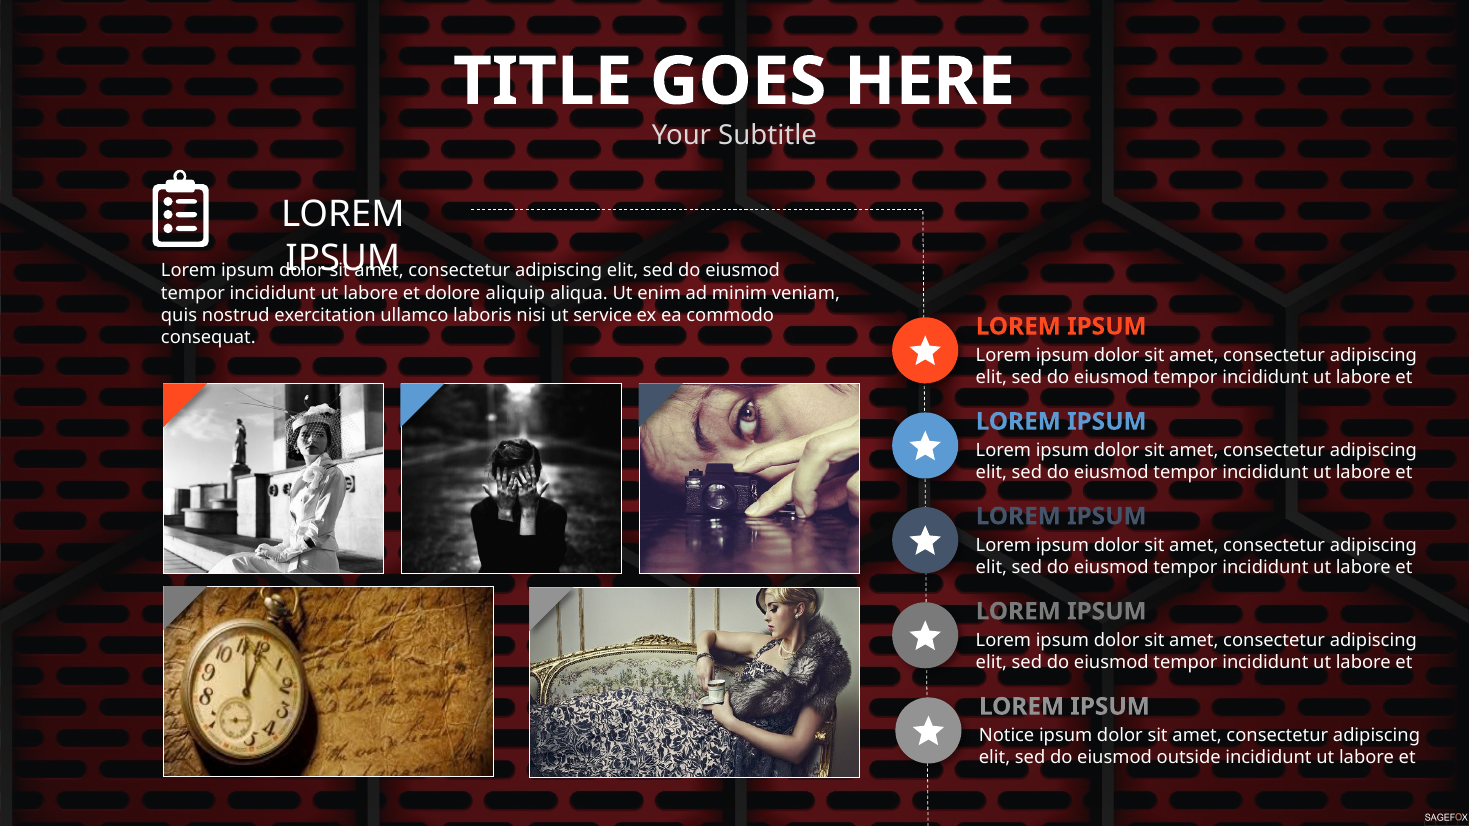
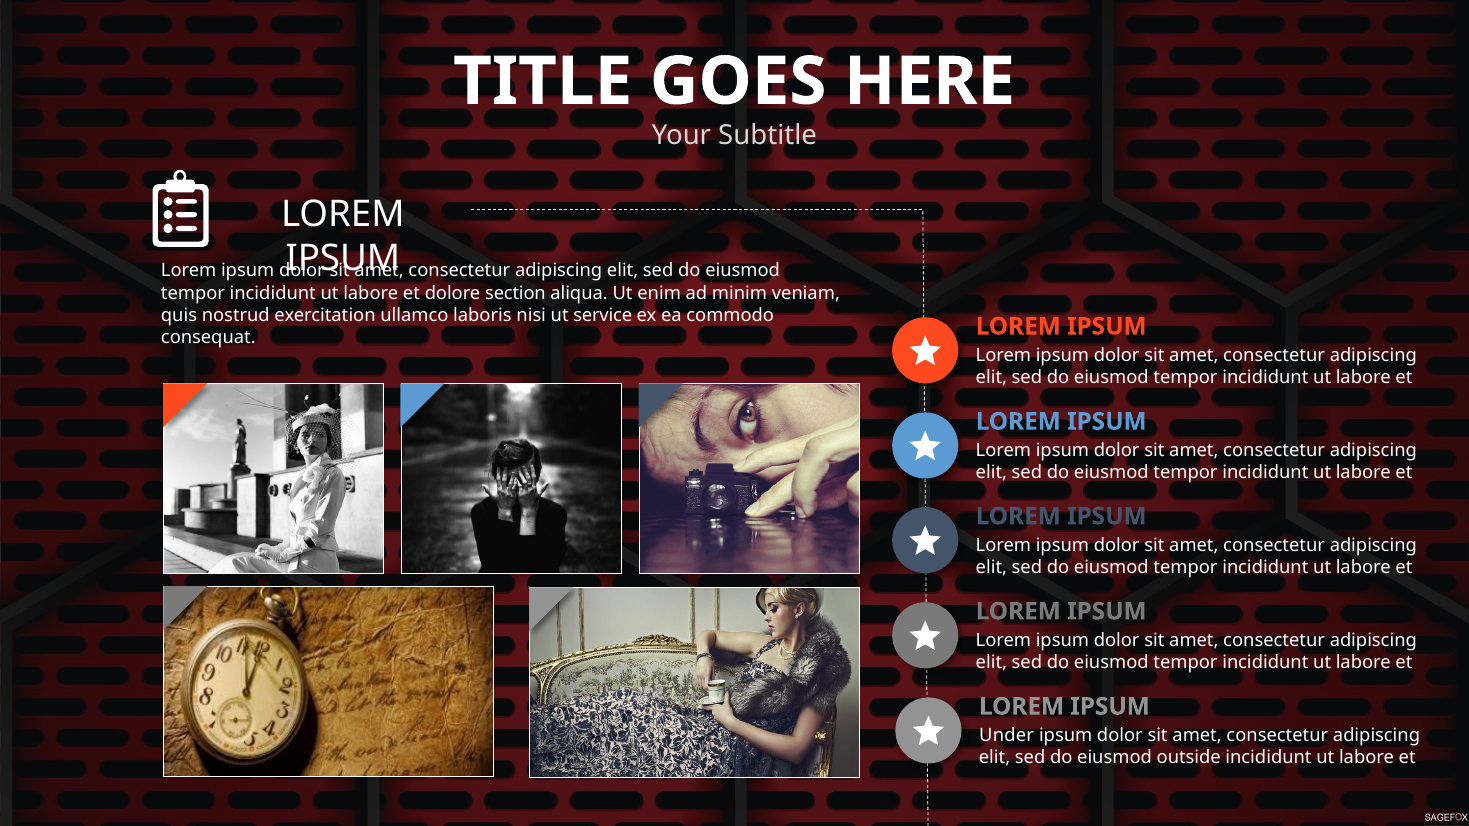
aliquip: aliquip -> section
Notice: Notice -> Under
